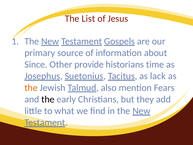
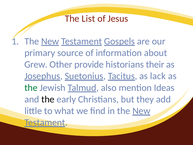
Since: Since -> Grew
time: time -> their
the at (31, 88) colour: orange -> green
Fears: Fears -> Ideas
